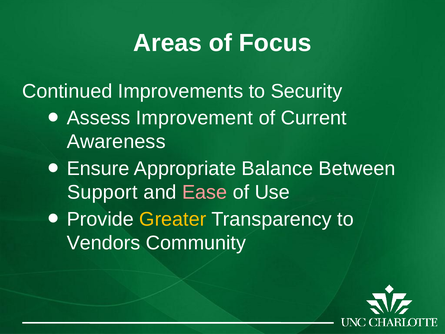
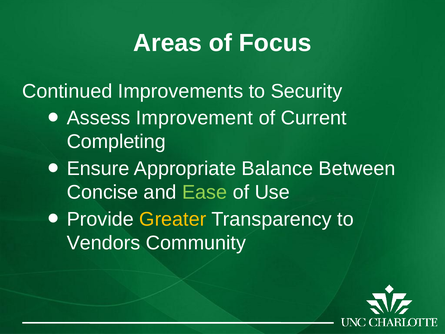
Awareness: Awareness -> Completing
Support: Support -> Concise
Ease colour: pink -> light green
